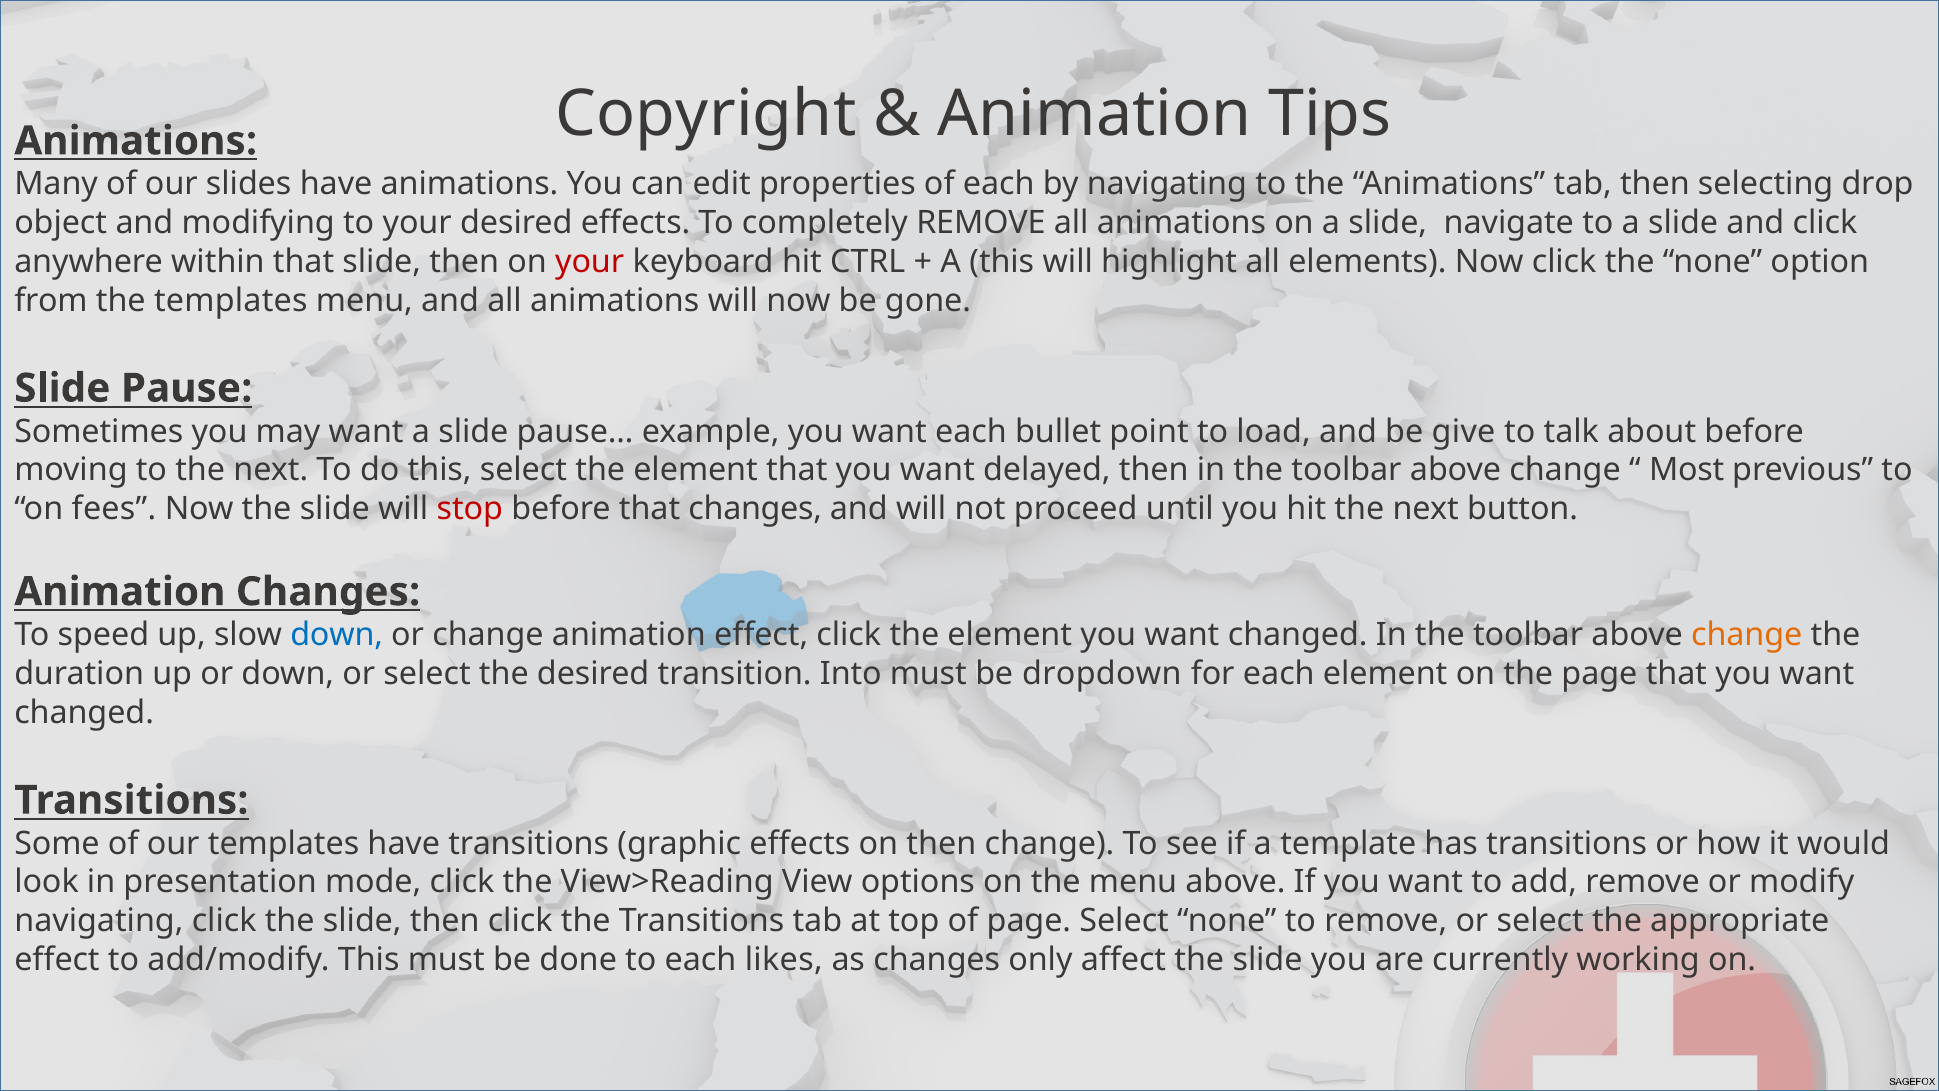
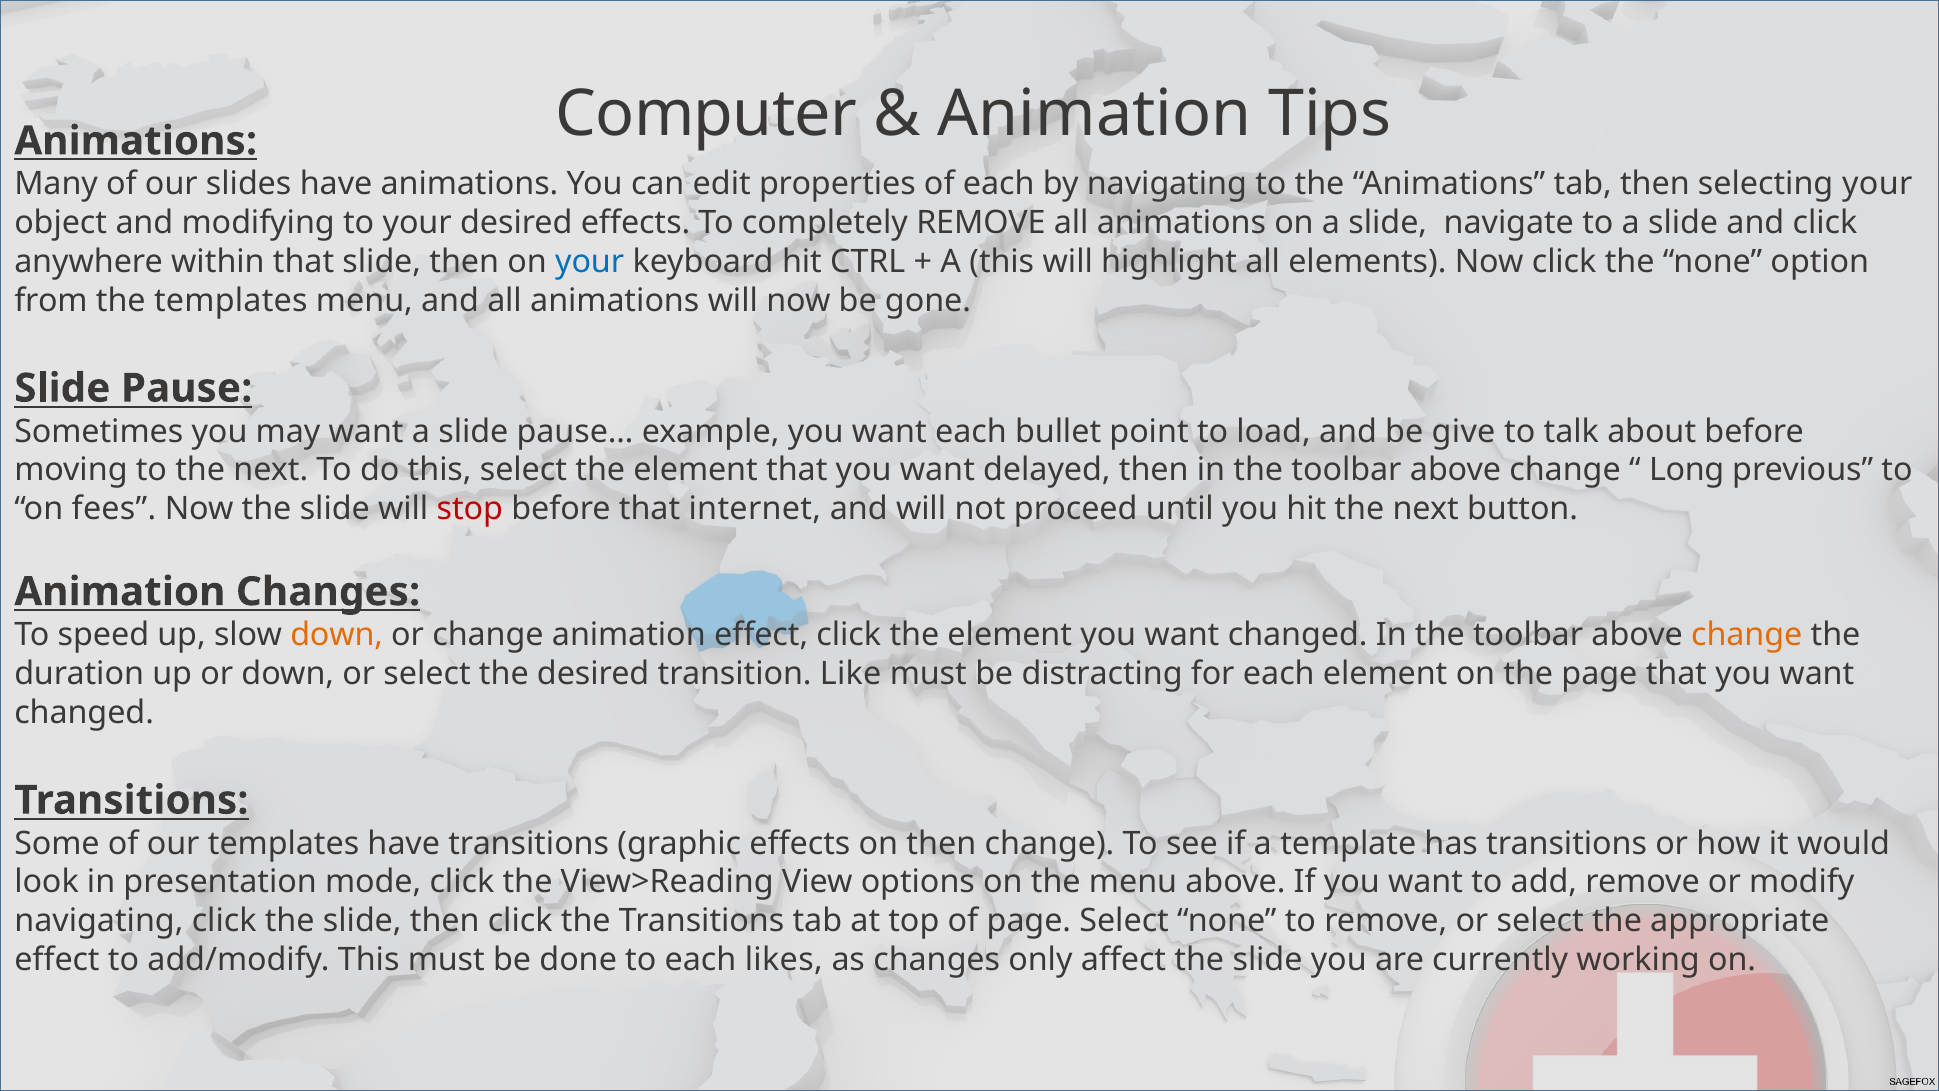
Copyright: Copyright -> Computer
selecting drop: drop -> your
your at (590, 262) colour: red -> blue
Most: Most -> Long
that changes: changes -> internet
down at (337, 635) colour: blue -> orange
Into: Into -> Like
dropdown: dropdown -> distracting
